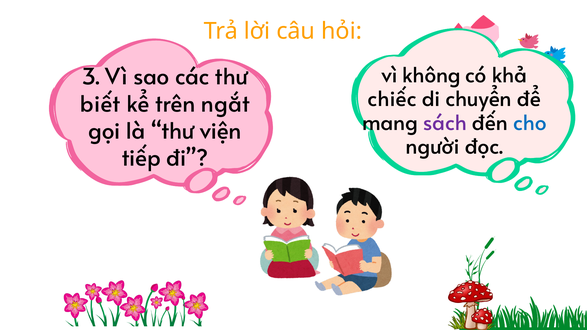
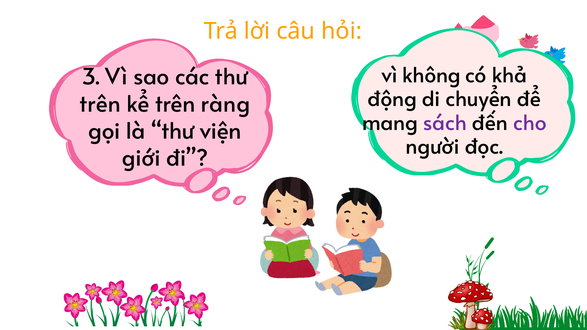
chiếc: chiếc -> động
biết at (100, 104): biết -> trên
ngắt: ngắt -> ràng
cho colour: blue -> purple
tiếp: tiếp -> giới
